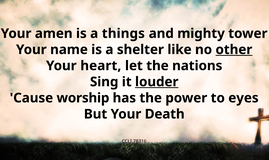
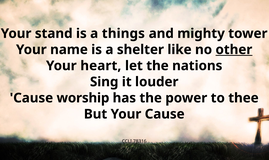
amen: amen -> stand
louder underline: present -> none
eyes: eyes -> thee
Your Death: Death -> Cause
